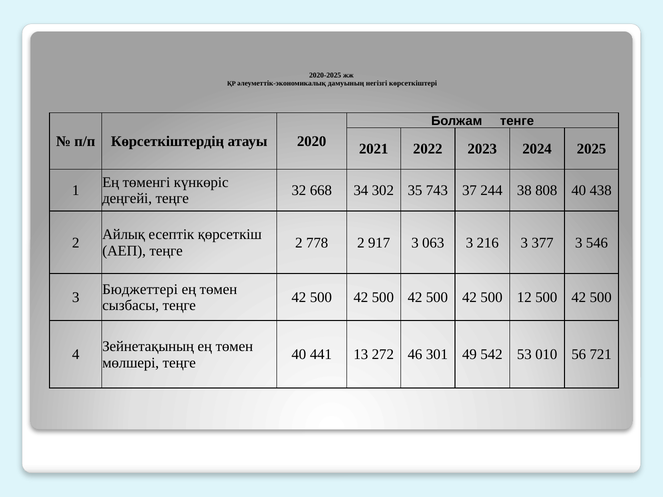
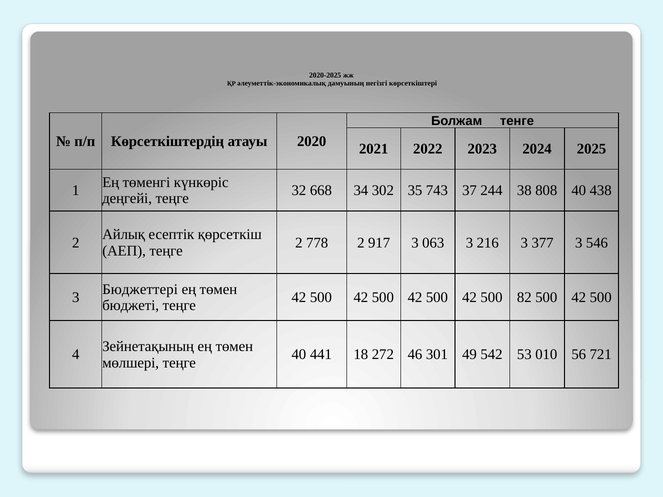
12: 12 -> 82
сызбасы: сызбасы -> бюджеті
13: 13 -> 18
